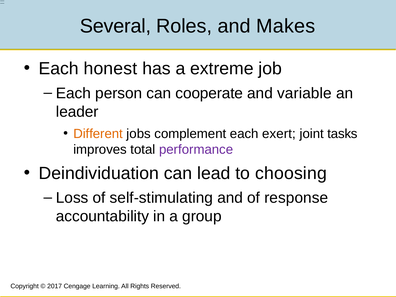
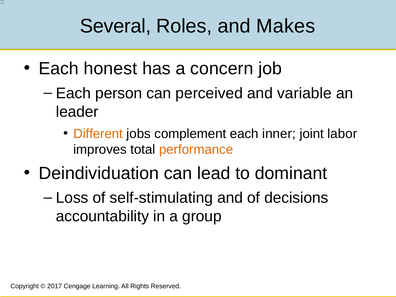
extreme: extreme -> concern
cooperate: cooperate -> perceived
exert: exert -> inner
tasks: tasks -> labor
performance colour: purple -> orange
choosing: choosing -> dominant
response: response -> decisions
